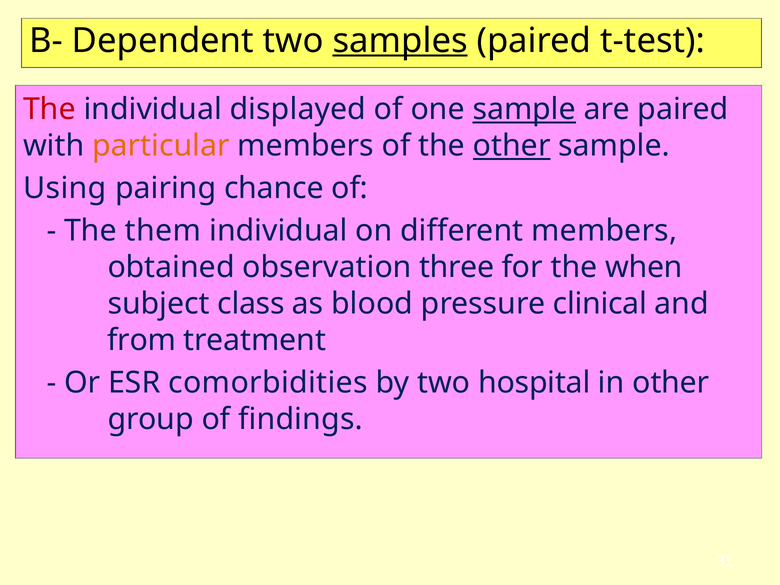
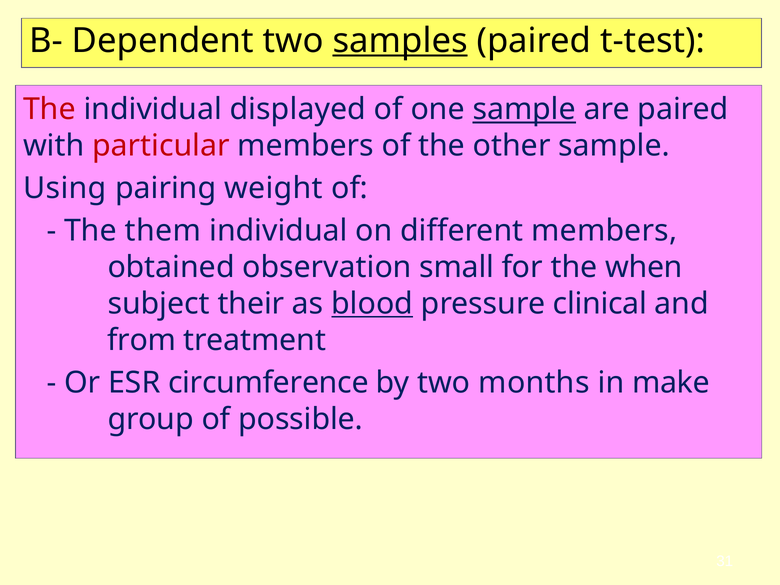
particular colour: orange -> red
other at (512, 146) underline: present -> none
chance: chance -> weight
three: three -> small
class: class -> their
blood underline: none -> present
comorbidities: comorbidities -> circumference
hospital: hospital -> months
in other: other -> make
findings: findings -> possible
